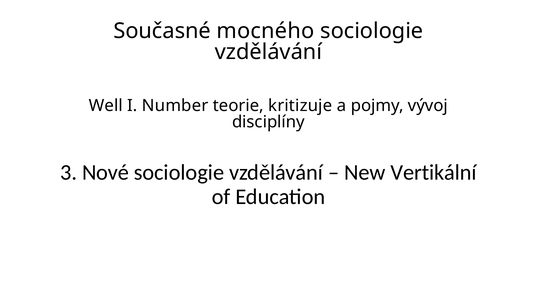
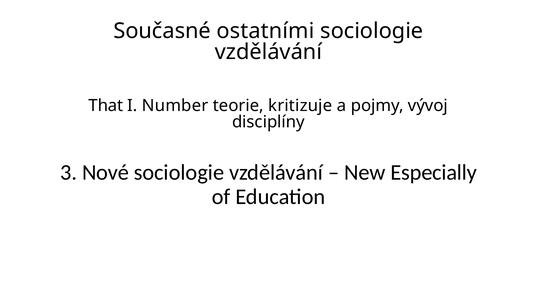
mocného: mocného -> ostatními
Well: Well -> That
Vertikální: Vertikální -> Especially
